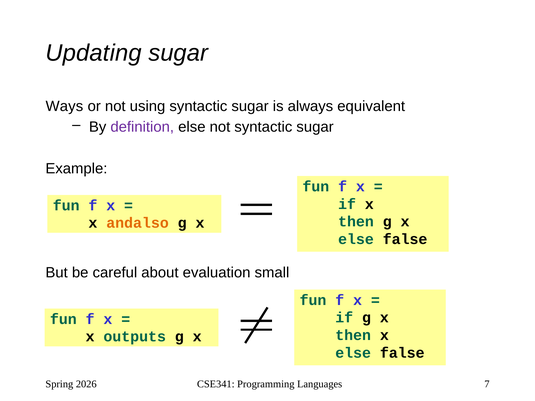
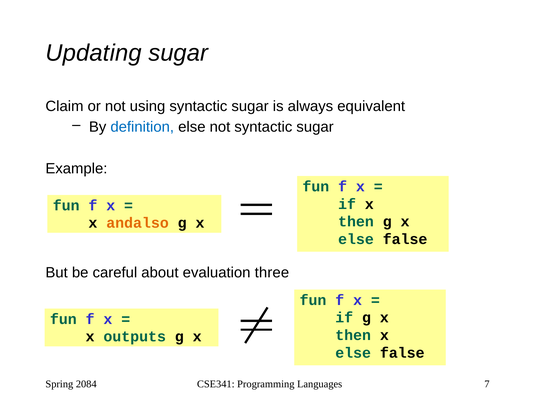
Ways: Ways -> Claim
definition colour: purple -> blue
small: small -> three
2026: 2026 -> 2084
